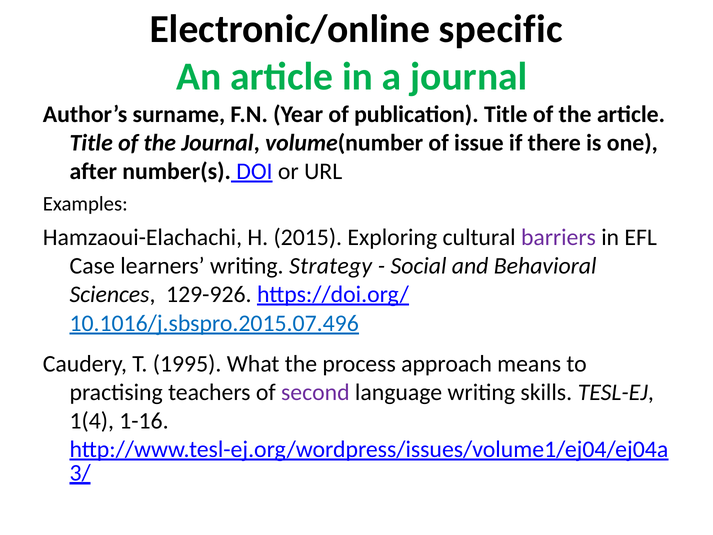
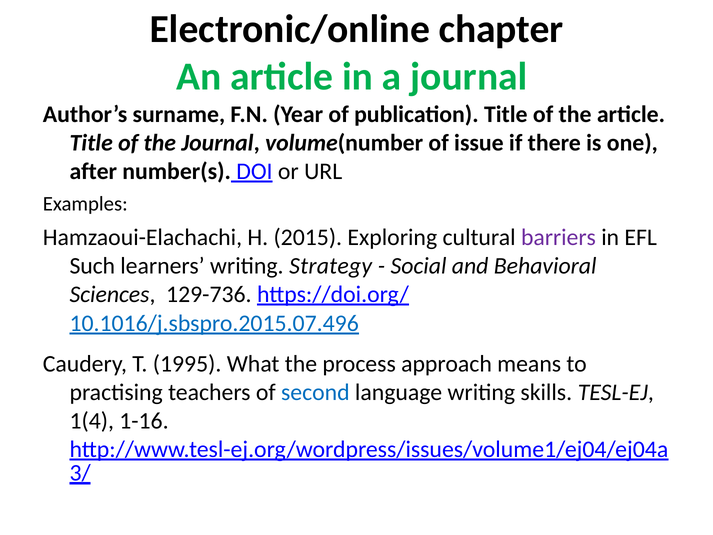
specific: specific -> chapter
Case: Case -> Such
129-926: 129-926 -> 129-736
second colour: purple -> blue
